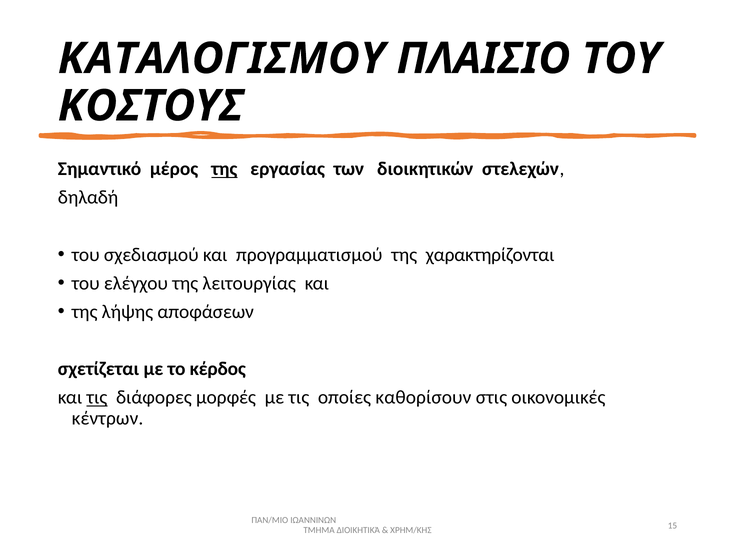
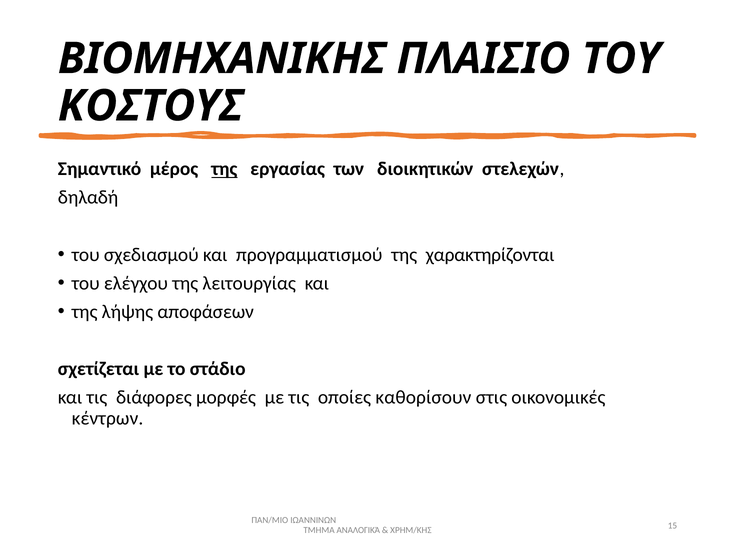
ΚΑΤΑΛΟΓΙΣΜΟΥ: ΚΑΤΑΛΟΓΙΣΜΟΥ -> ΒΙΟΜΗΧΑΝΙΚΗΣ
κέρδος: κέρδος -> στάδιο
τις at (97, 398) underline: present -> none
ΔΙΟΙΚΗΤΙΚΆ: ΔΙΟΙΚΗΤΙΚΆ -> ΑΝΑΛΟΓΙΚΆ
